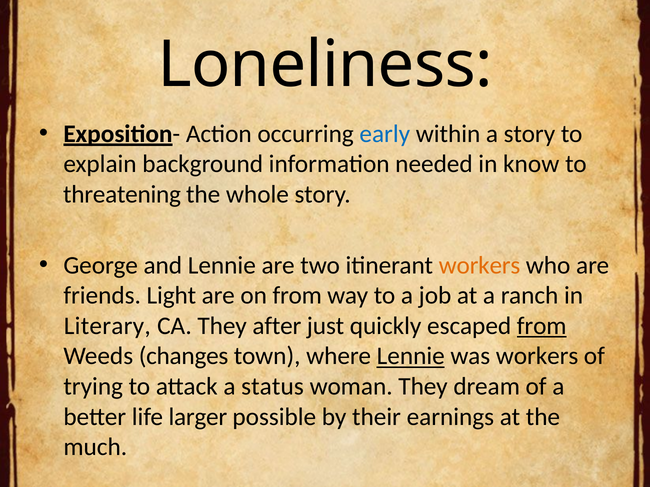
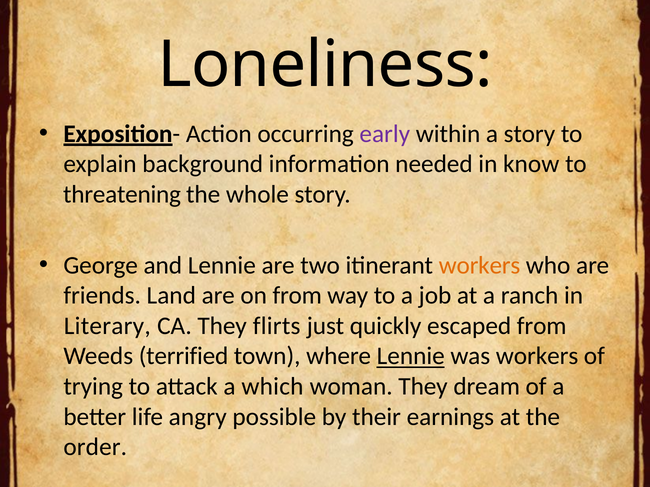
early colour: blue -> purple
Light: Light -> Land
after: after -> flirts
from at (542, 326) underline: present -> none
changes: changes -> terrified
status: status -> which
larger: larger -> angry
much: much -> order
